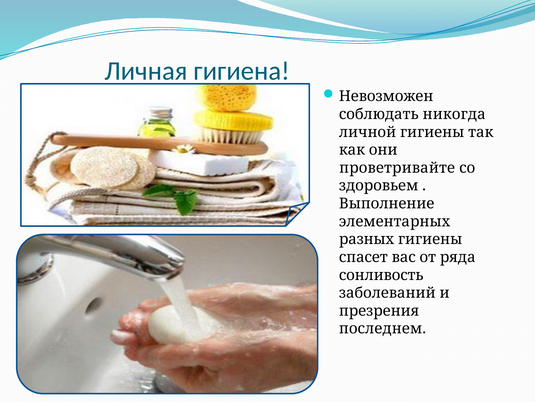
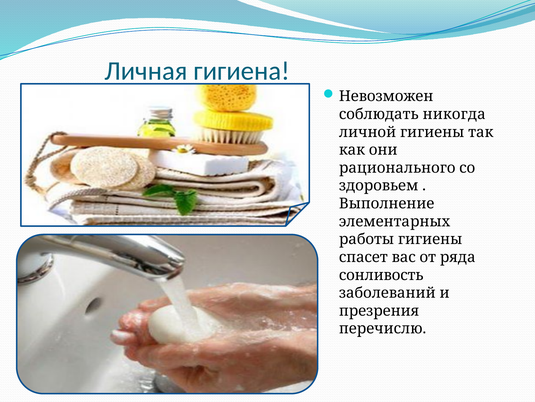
проветривайте: проветривайте -> рационального
разных: разных -> работы
последнем: последнем -> перечислю
